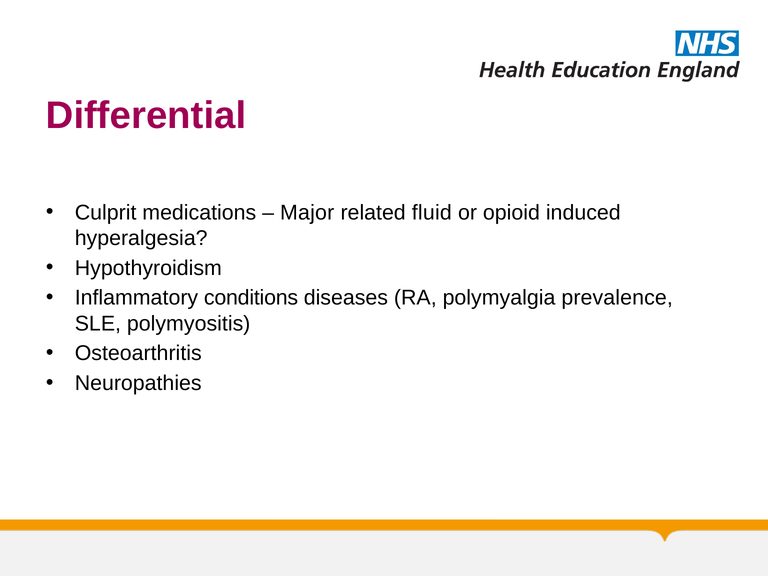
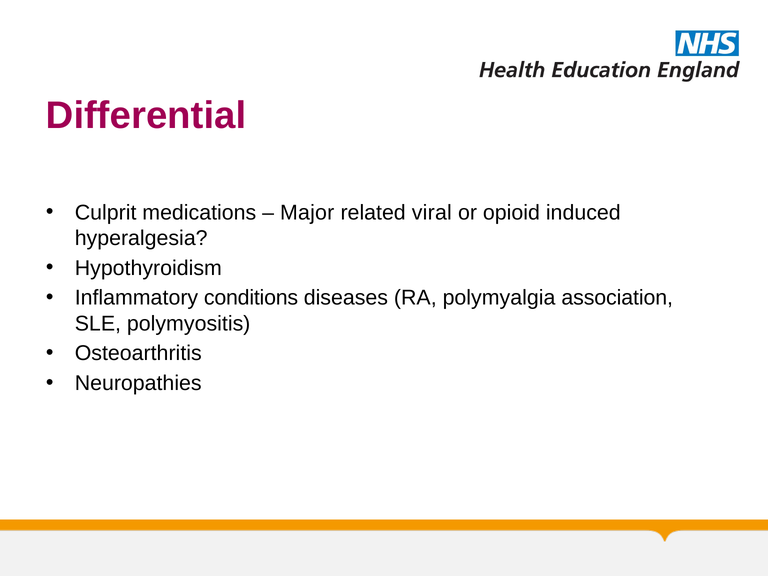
fluid: fluid -> viral
prevalence: prevalence -> association
